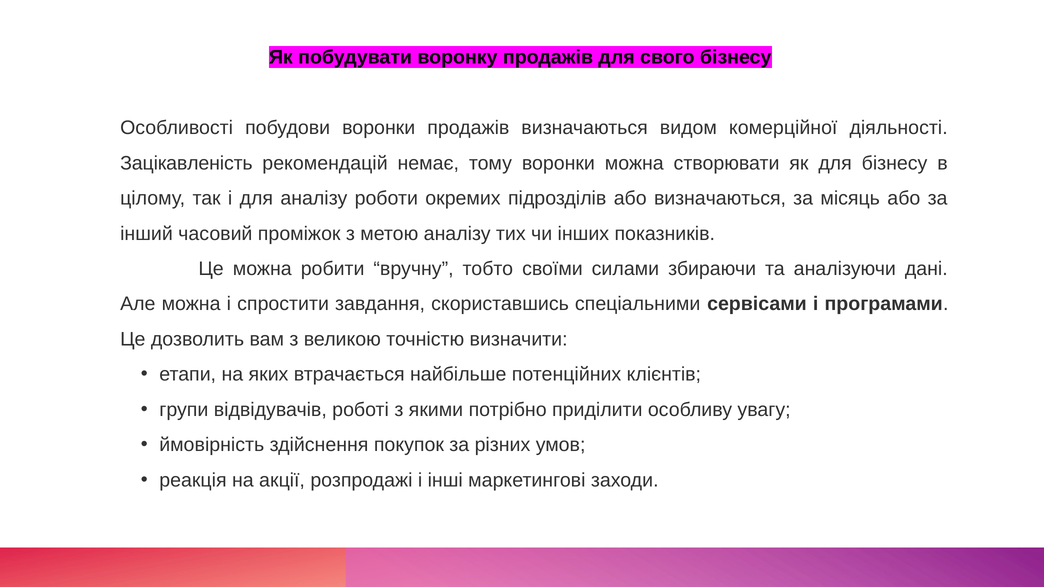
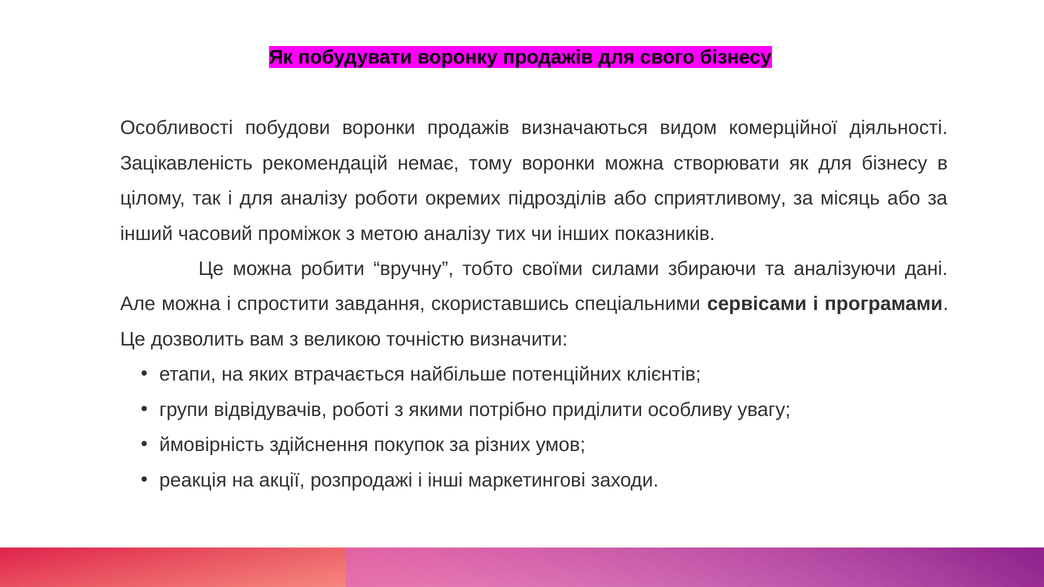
або визначаються: визначаються -> сприятливому
